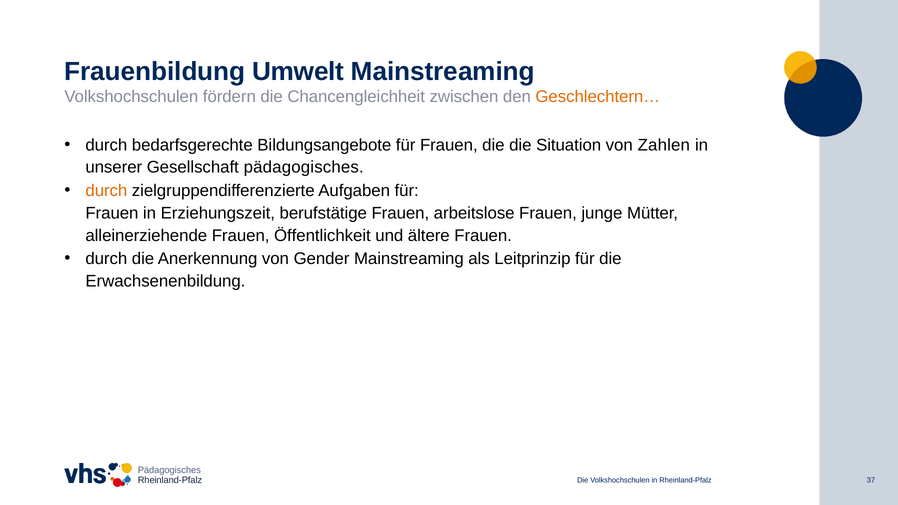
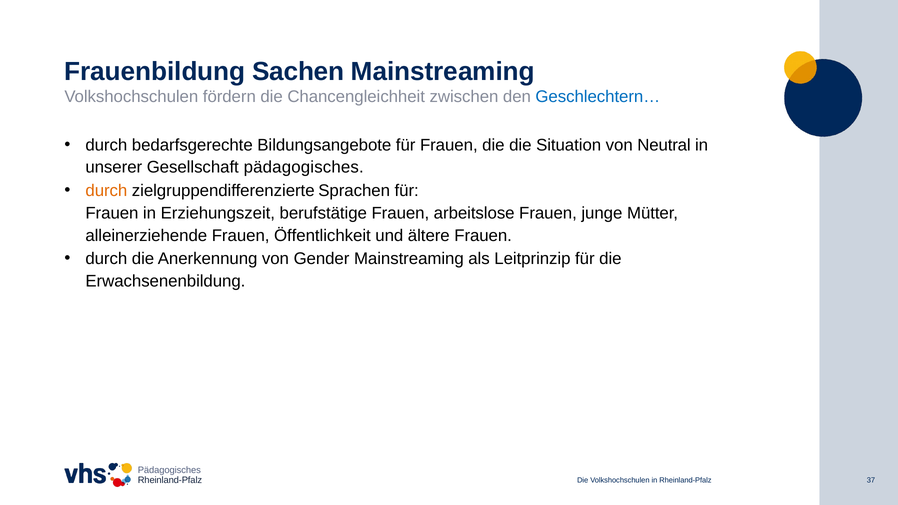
Umwelt: Umwelt -> Sachen
Geschlechtern… colour: orange -> blue
Zahlen: Zahlen -> Neutral
Aufgaben: Aufgaben -> Sprachen
